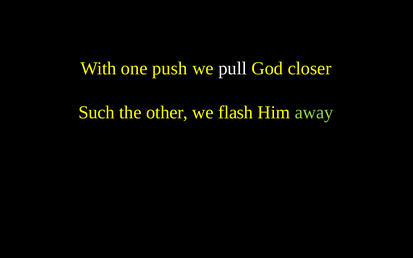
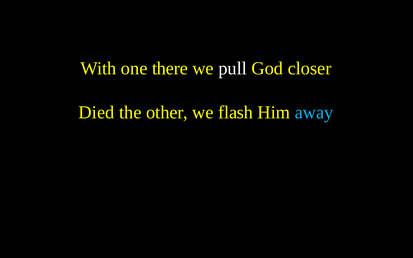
push: push -> there
Such: Such -> Died
away colour: light green -> light blue
